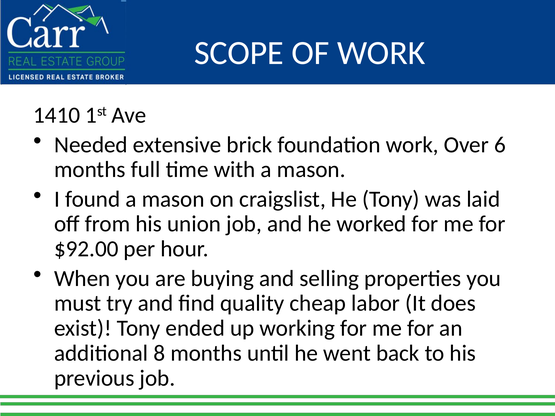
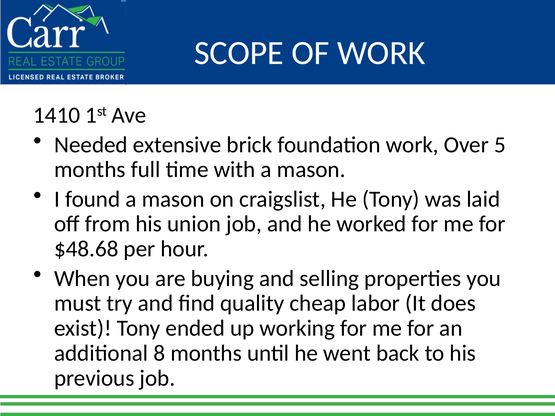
6: 6 -> 5
$92.00: $92.00 -> $48.68
